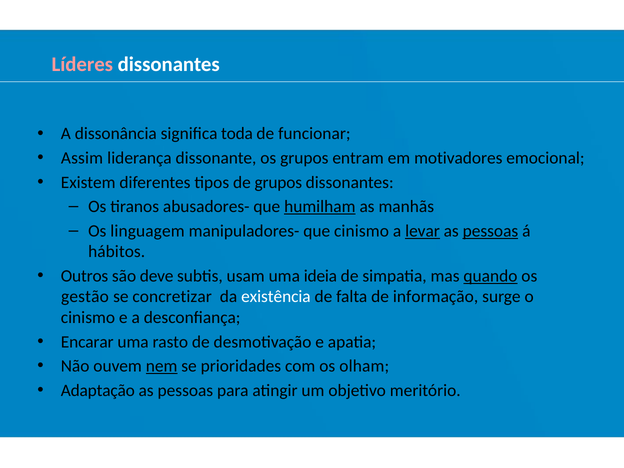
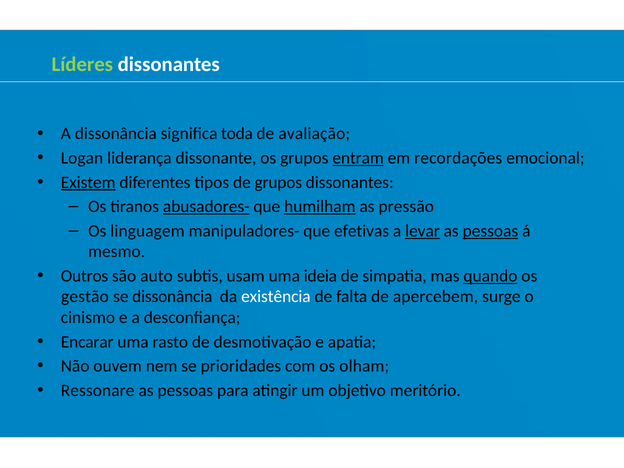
Líderes colour: pink -> light green
funcionar: funcionar -> avaliação
Assim: Assim -> Logan
entram underline: none -> present
motivadores: motivadores -> recordações
Existem underline: none -> present
abusadores- underline: none -> present
manhãs: manhãs -> pressão
que cinismo: cinismo -> efetivas
hábitos: hábitos -> mesmo
deve: deve -> auto
se concretizar: concretizar -> dissonância
informação: informação -> apercebem
nem underline: present -> none
Adaptação: Adaptação -> Ressonare
